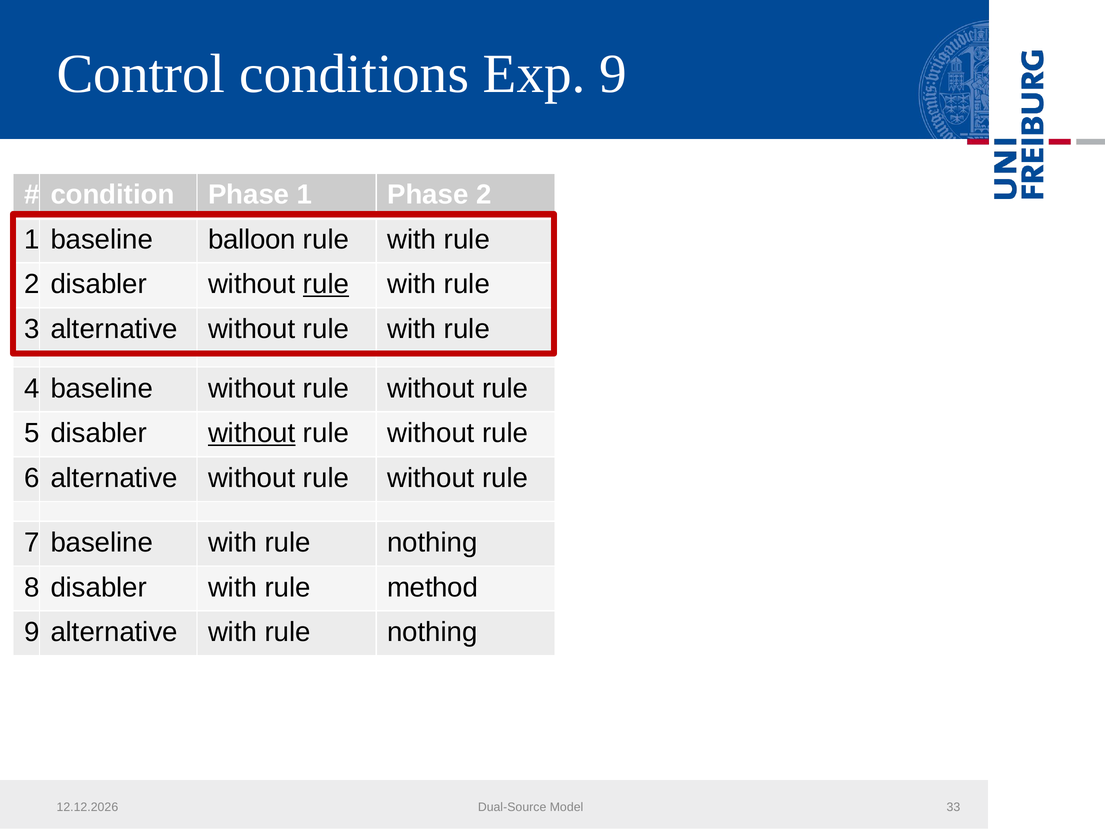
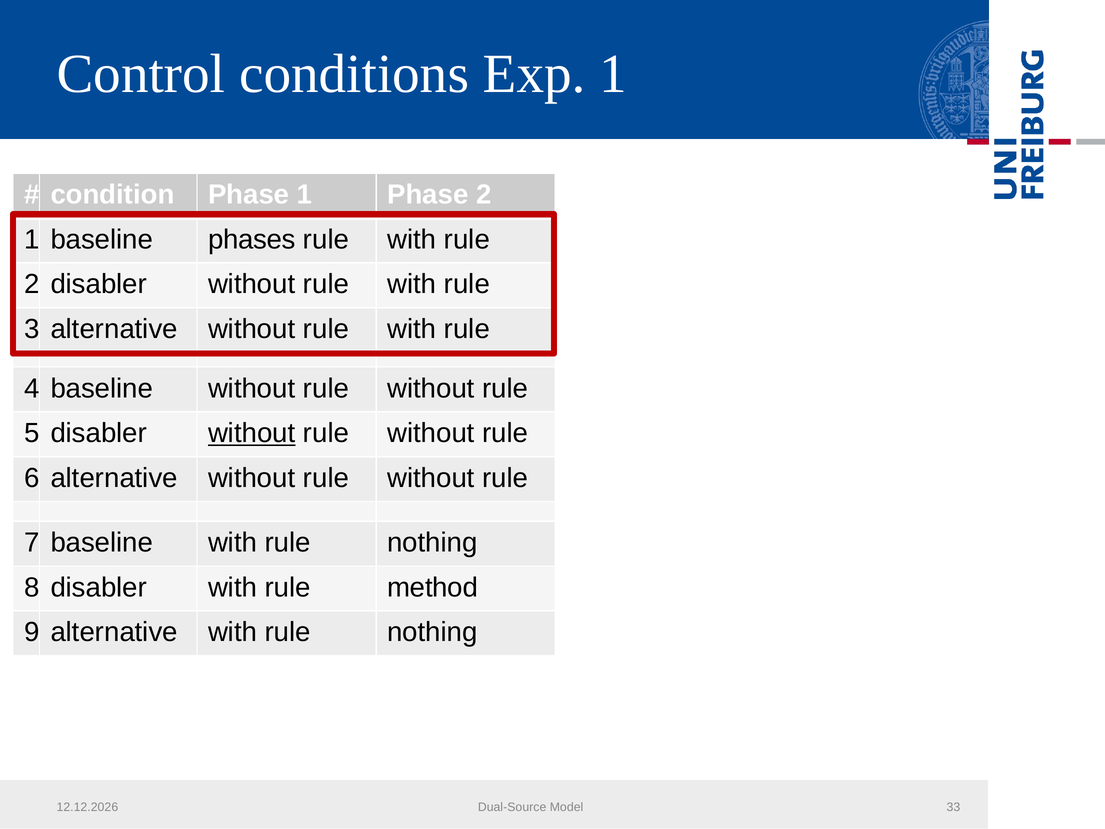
Exp 9: 9 -> 1
balloon: balloon -> phases
rule at (326, 284) underline: present -> none
